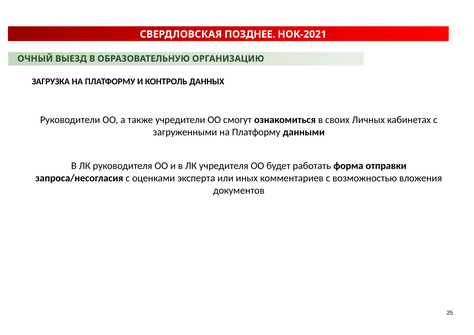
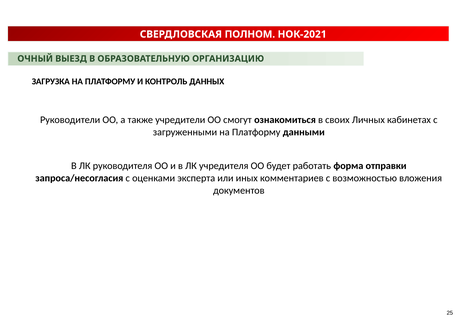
ПОЗДНЕЕ: ПОЗДНЕЕ -> ПОЛНОМ
